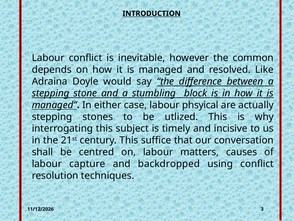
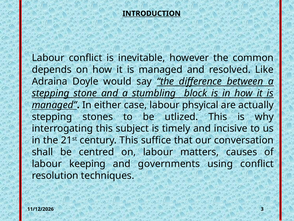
capture: capture -> keeping
backdropped: backdropped -> governments
